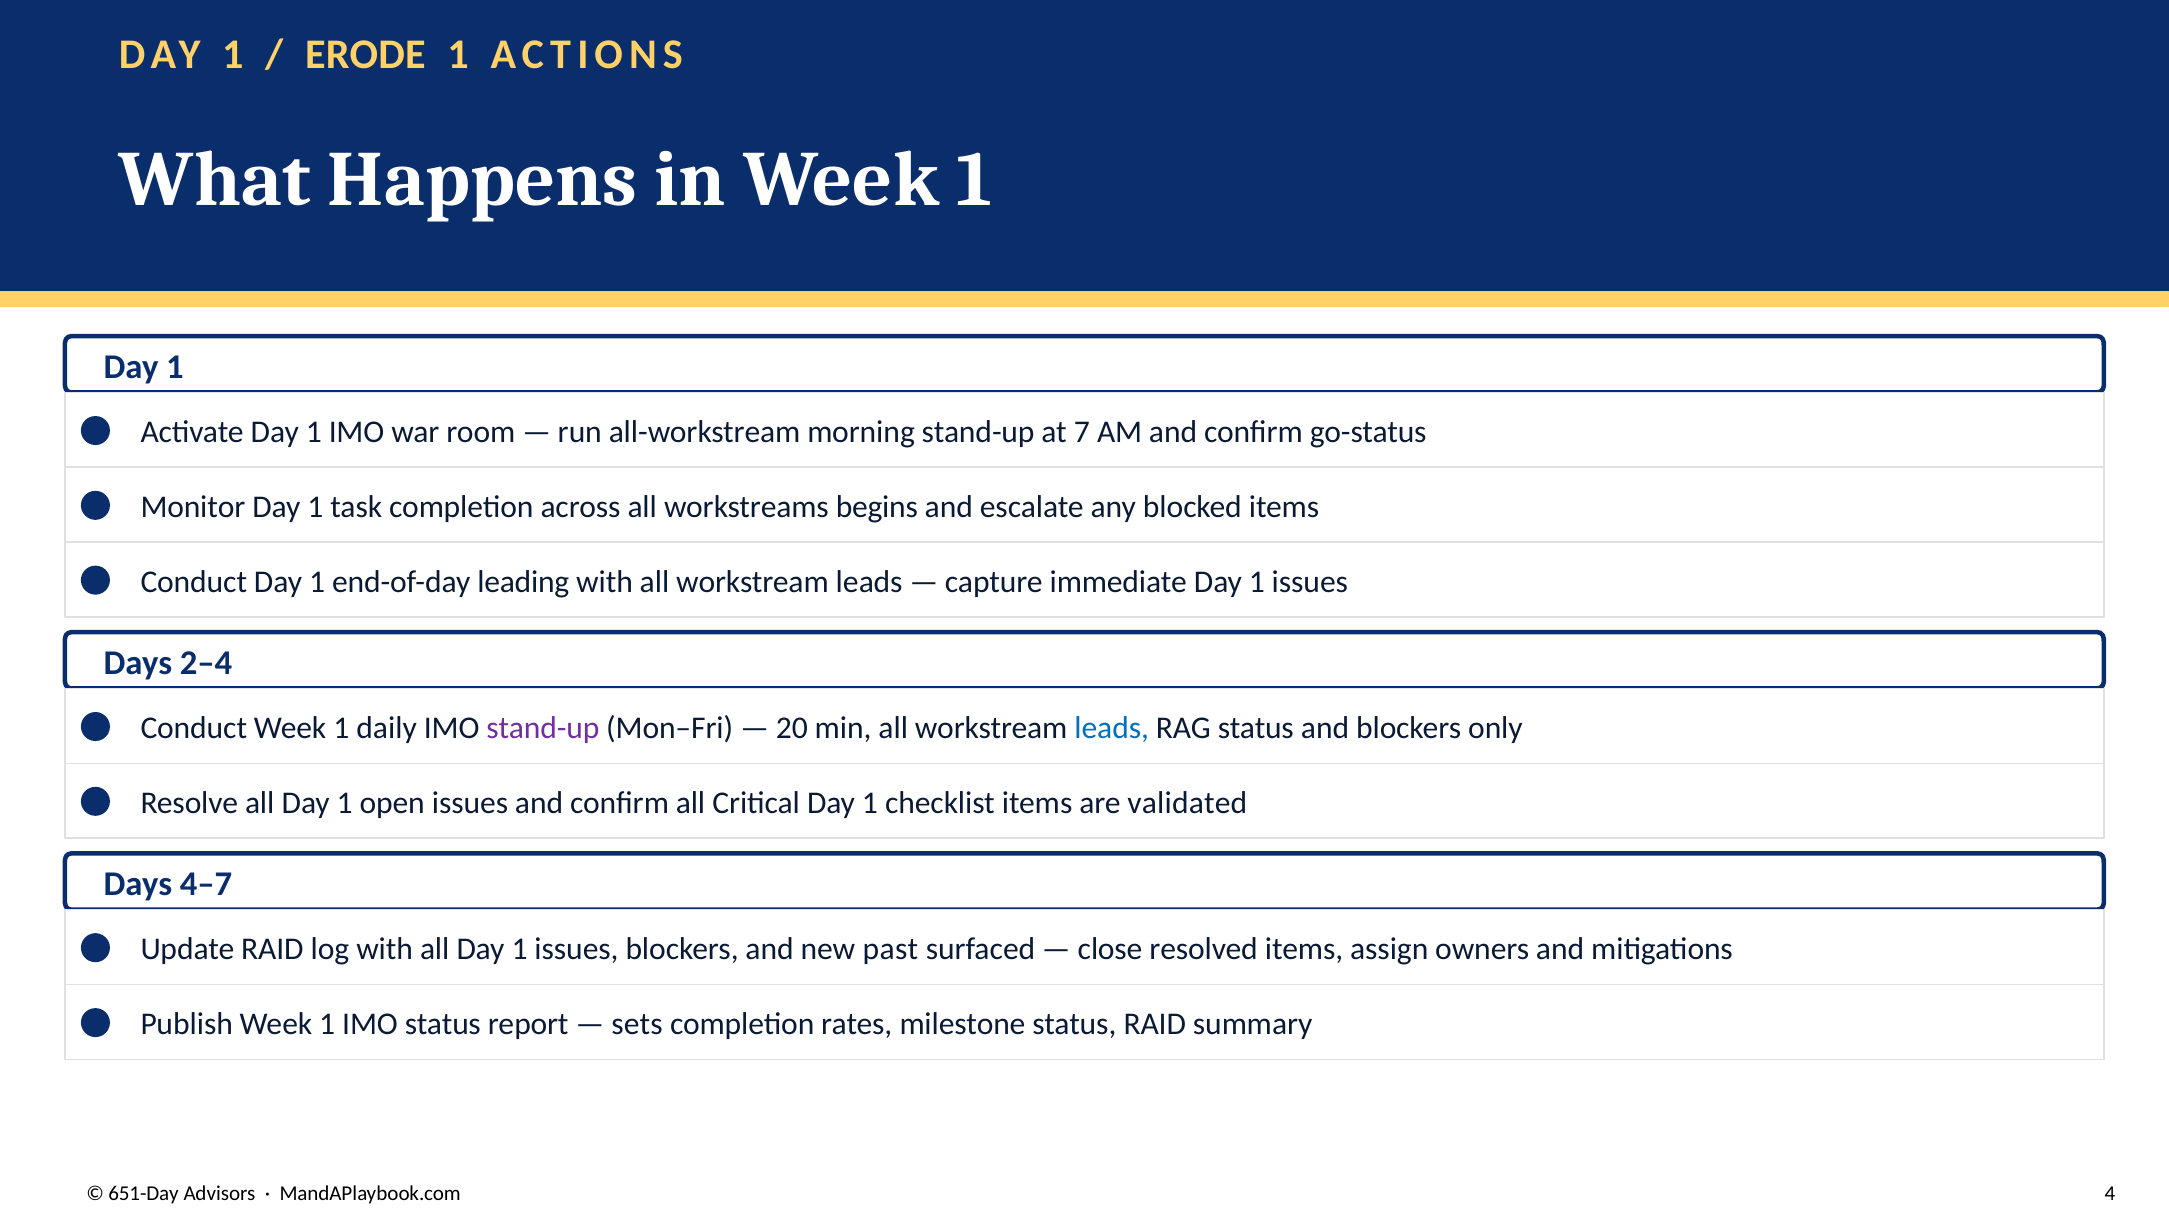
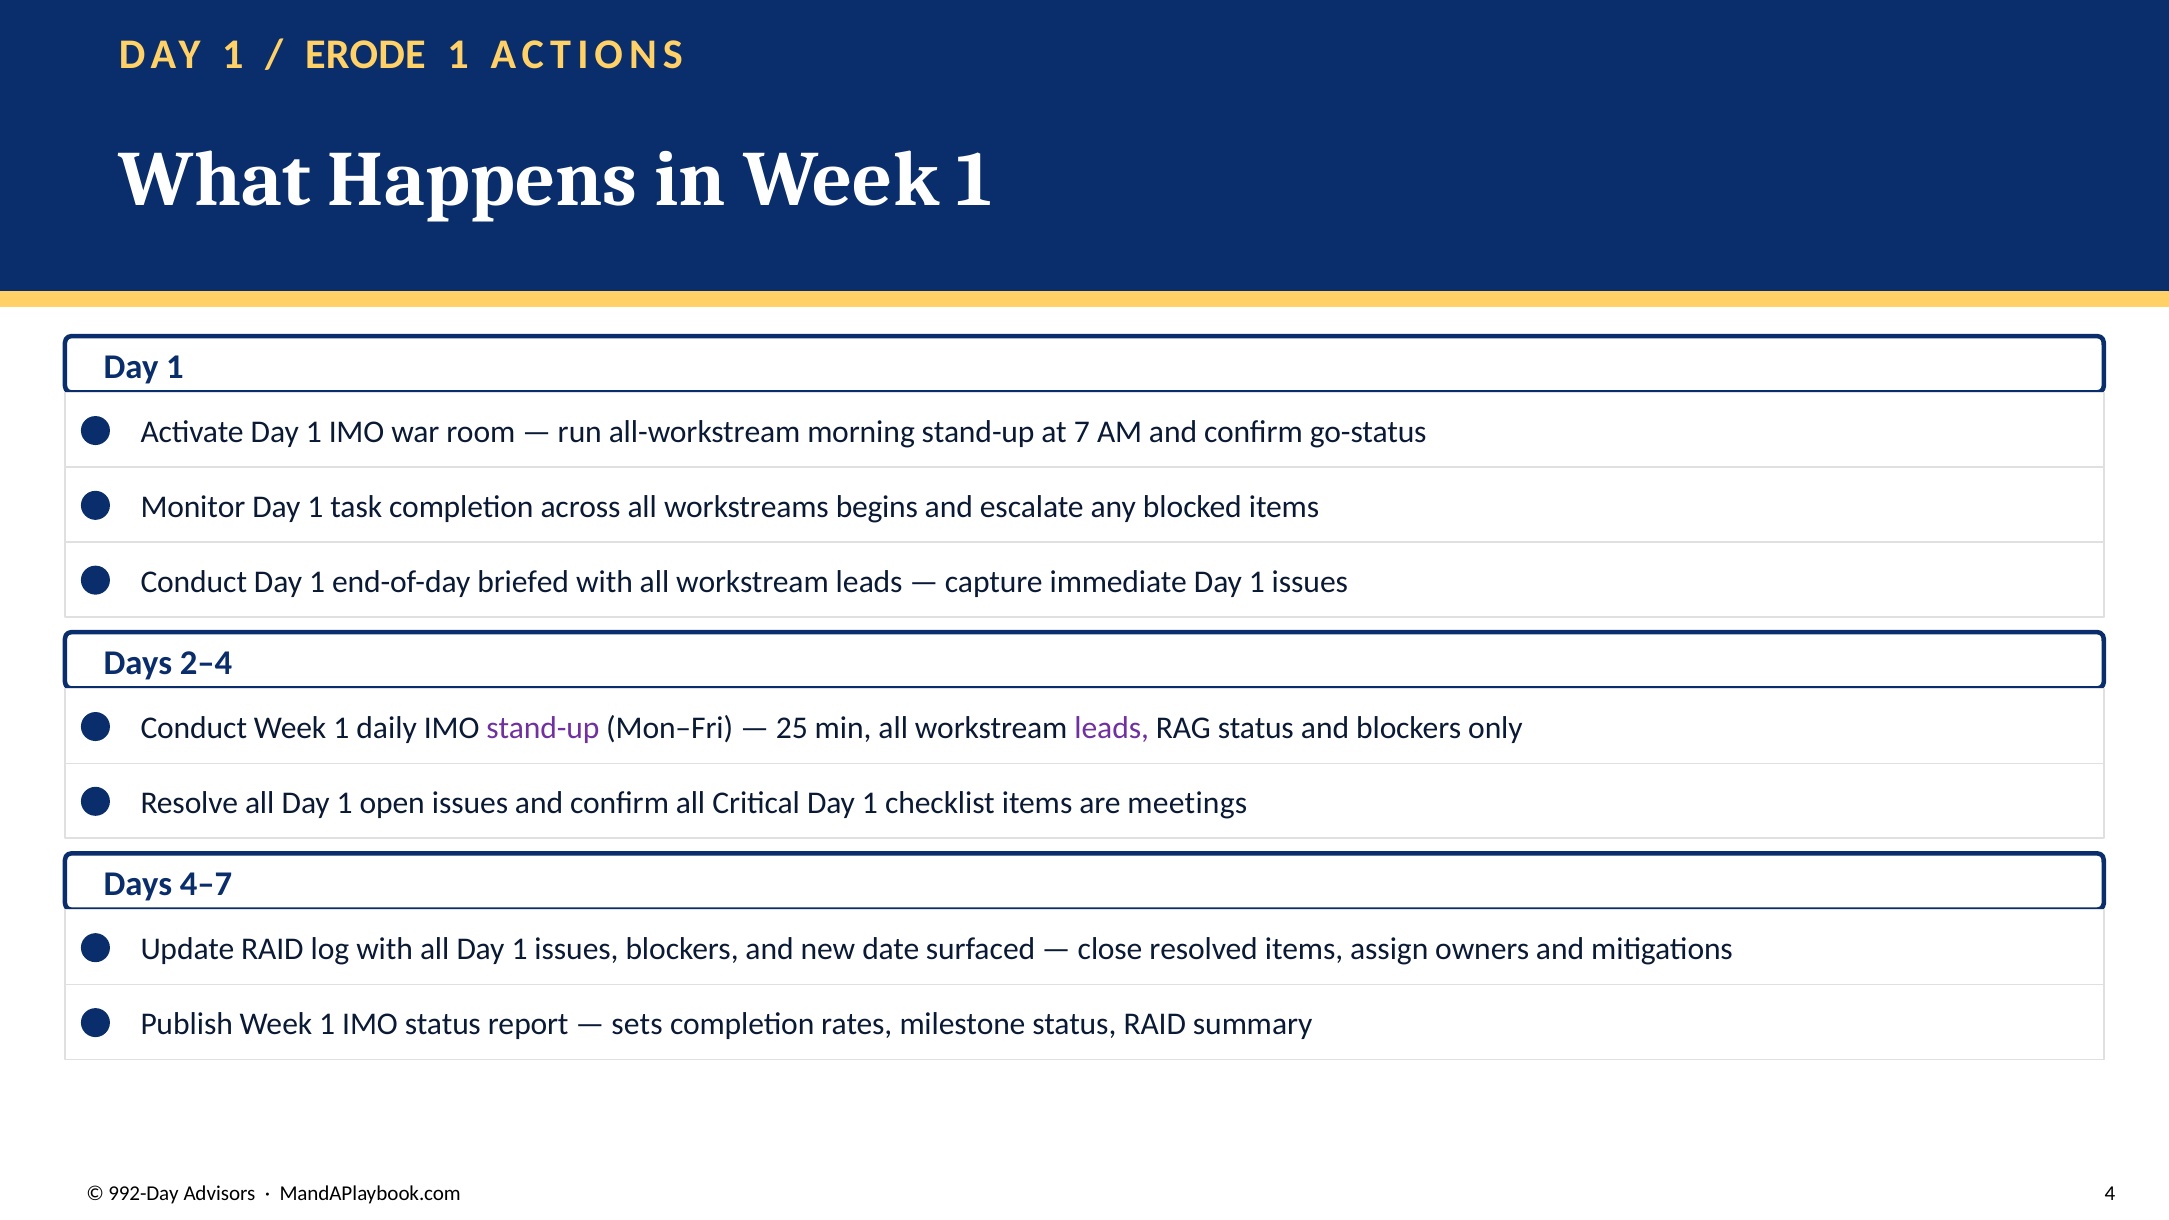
leading: leading -> briefed
20: 20 -> 25
leads at (1112, 728) colour: blue -> purple
validated: validated -> meetings
past: past -> date
651-Day: 651-Day -> 992-Day
